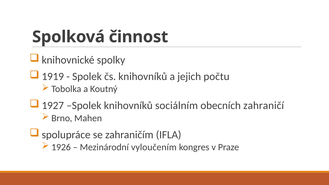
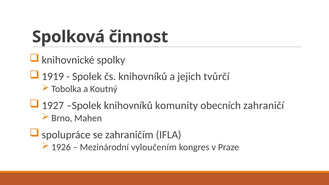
počtu: počtu -> tvůrčí
sociálním: sociálním -> komunity
